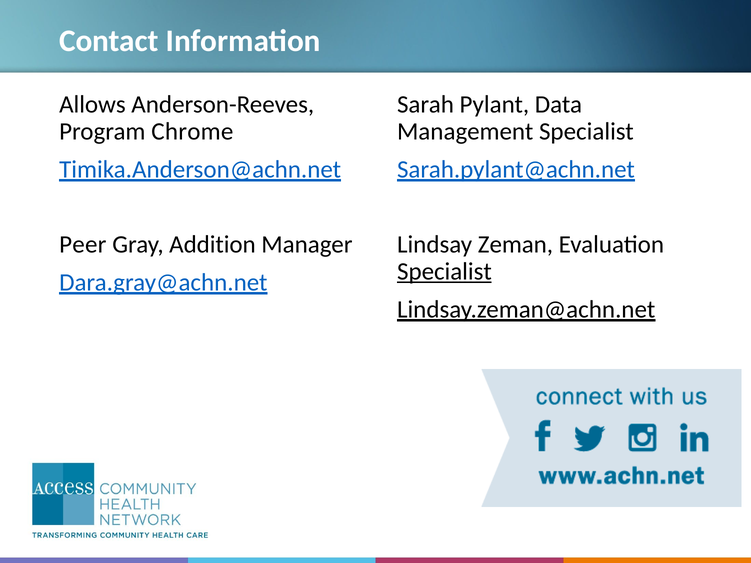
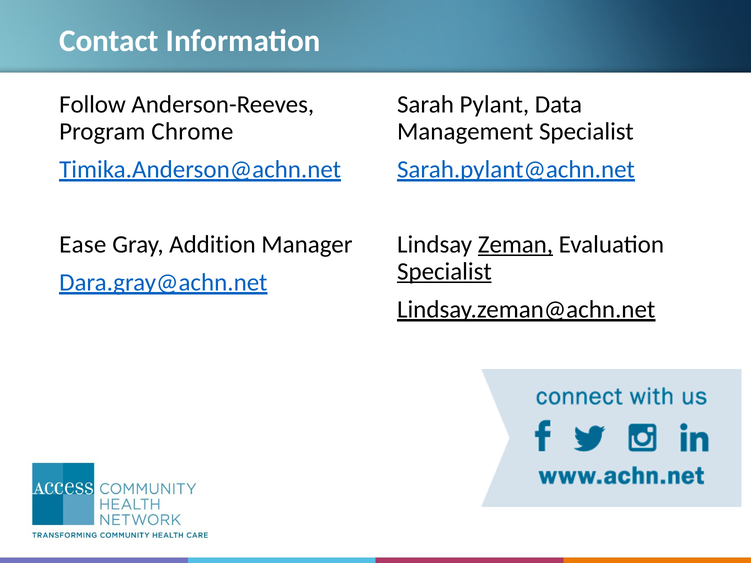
Allows: Allows -> Follow
Peer: Peer -> Ease
Zeman underline: none -> present
